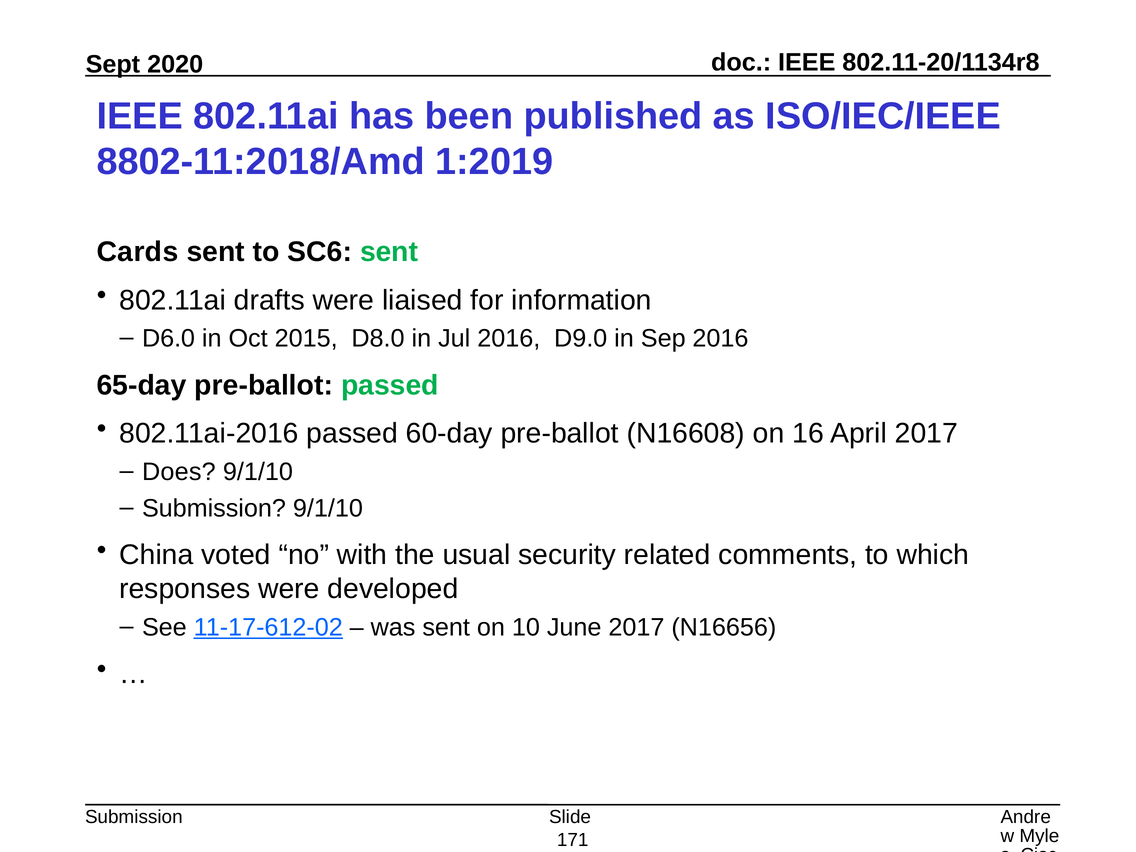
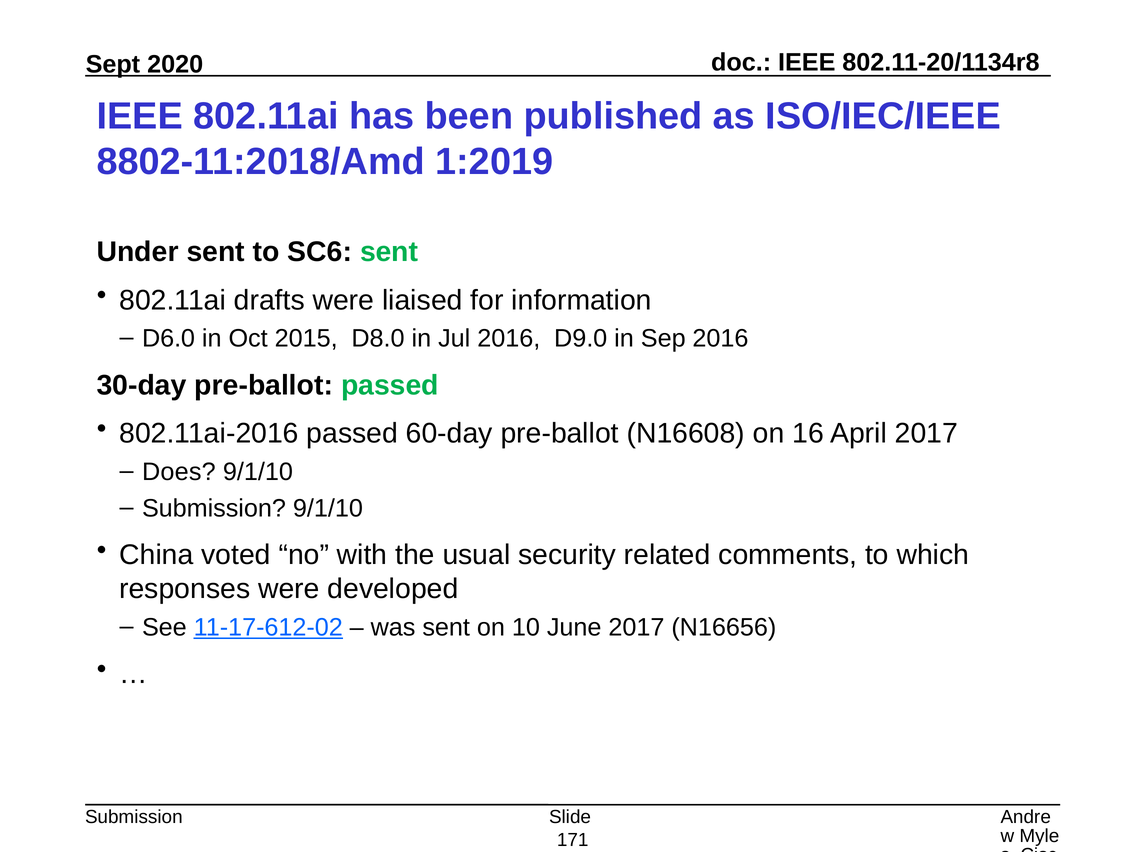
Cards: Cards -> Under
65-day: 65-day -> 30-day
